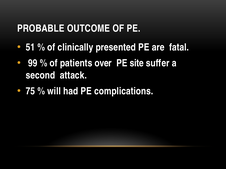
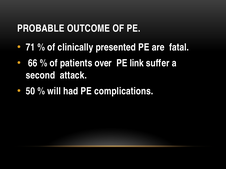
51: 51 -> 71
99: 99 -> 66
site: site -> link
75: 75 -> 50
